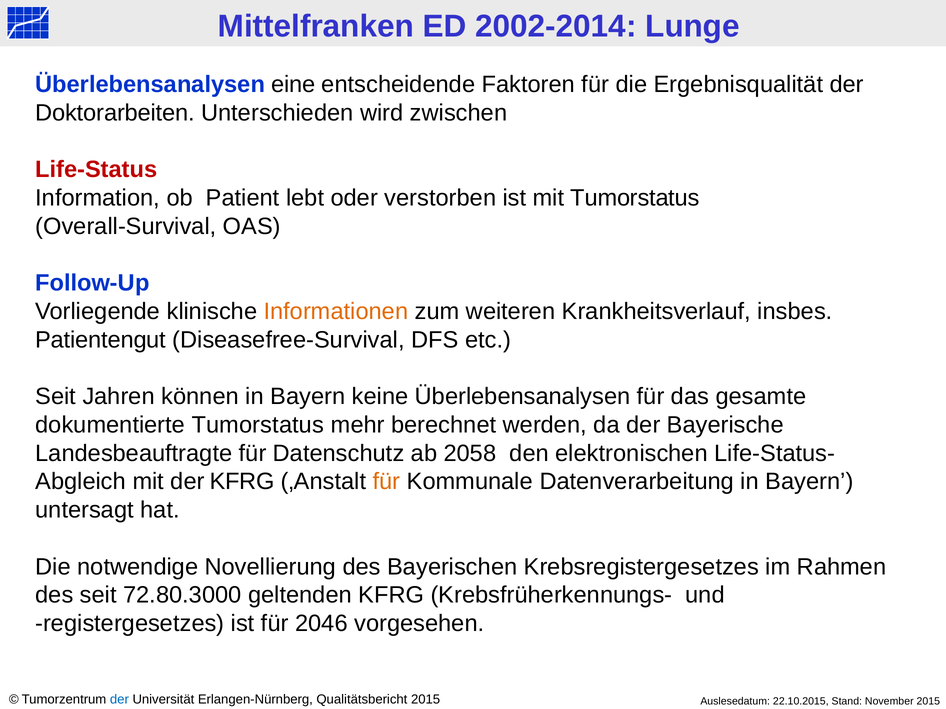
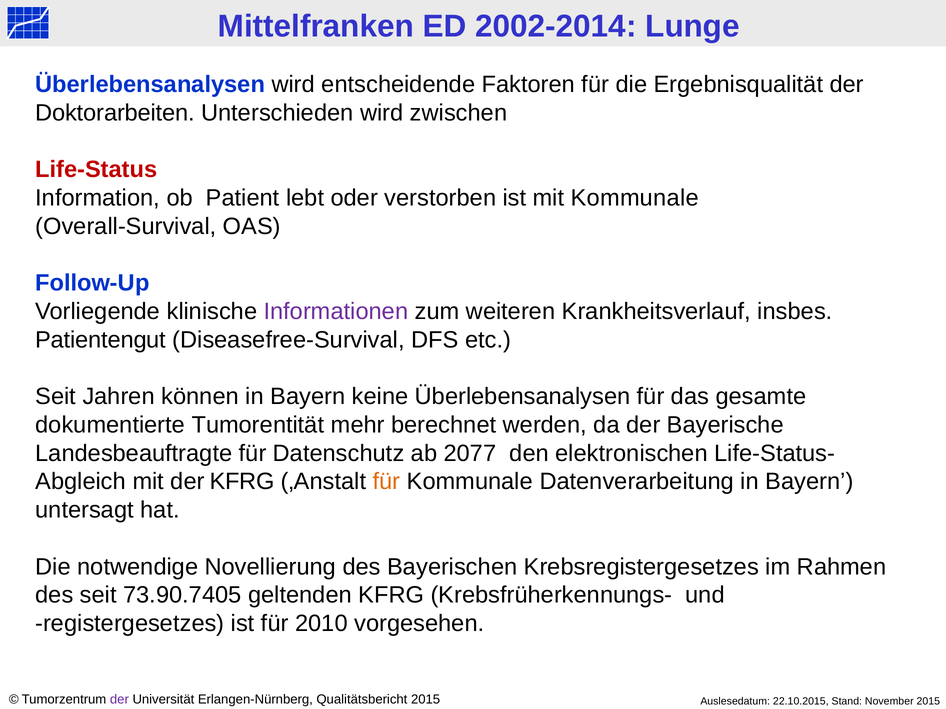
Überlebensanalysen eine: eine -> wird
mit Tumorstatus: Tumorstatus -> Kommunale
Informationen colour: orange -> purple
dokumentierte Tumorstatus: Tumorstatus -> Tumorentität
2058: 2058 -> 2077
72.80.3000: 72.80.3000 -> 73.90.7405
2046: 2046 -> 2010
der at (119, 700) colour: blue -> purple
